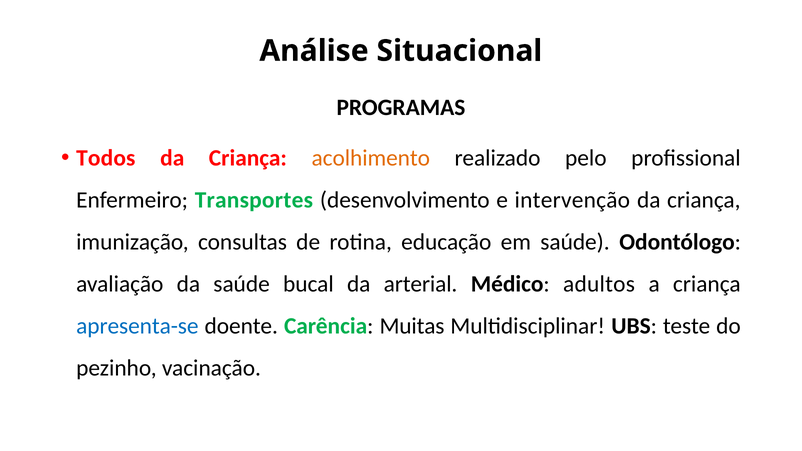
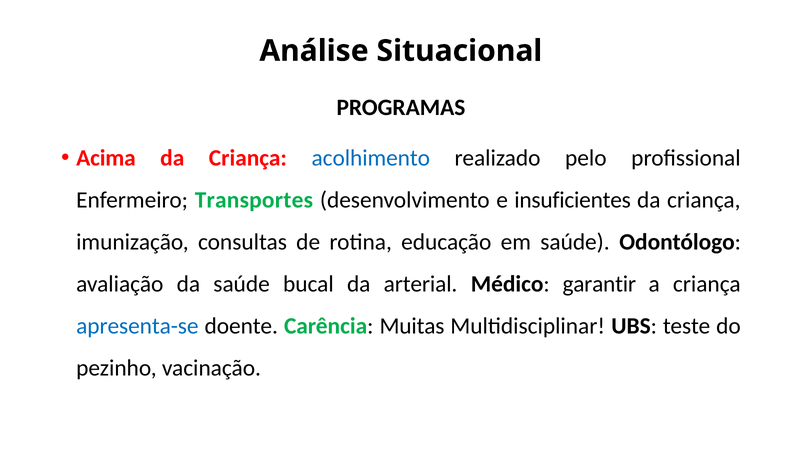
Todos: Todos -> Acima
acolhimento colour: orange -> blue
intervenção: intervenção -> insuficientes
adultos: adultos -> garantir
